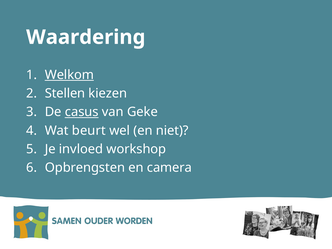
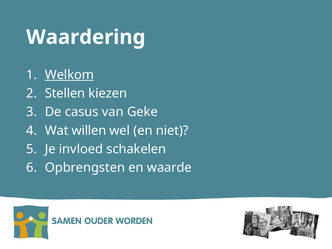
casus underline: present -> none
beurt: beurt -> willen
workshop: workshop -> schakelen
camera: camera -> waarde
